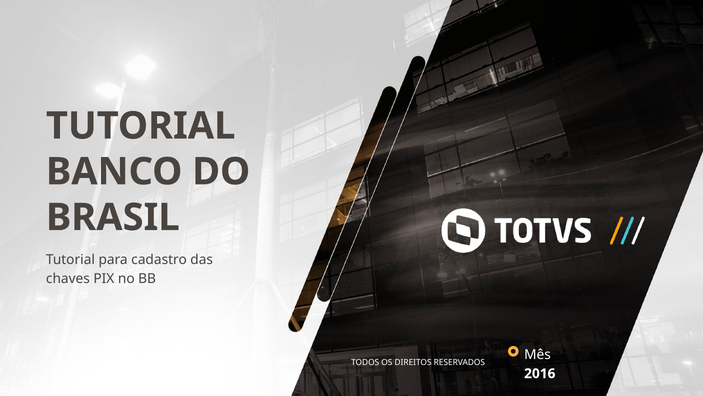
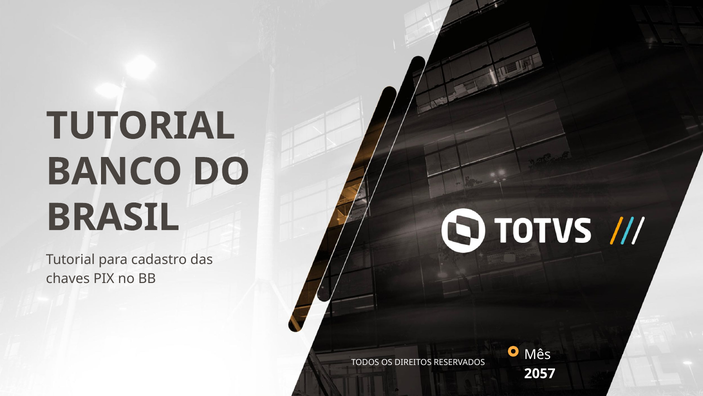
2016: 2016 -> 2057
